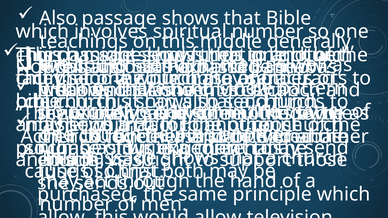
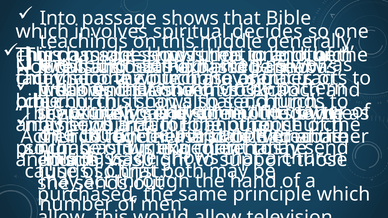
Also at (58, 18): Also -> Into
number at (268, 32): number -> decides
